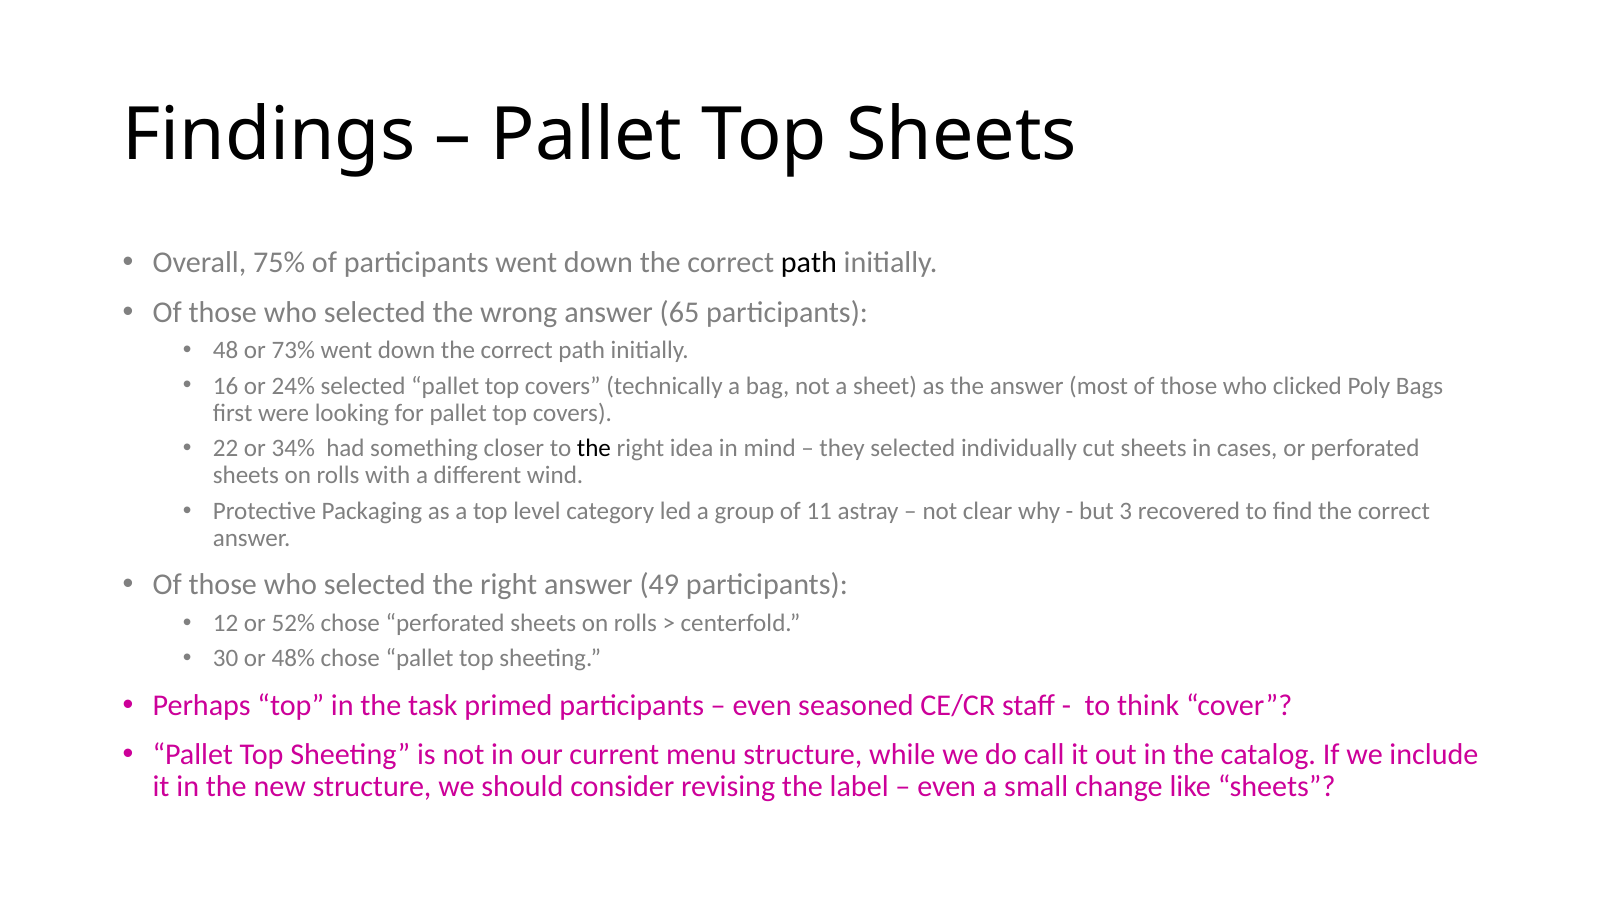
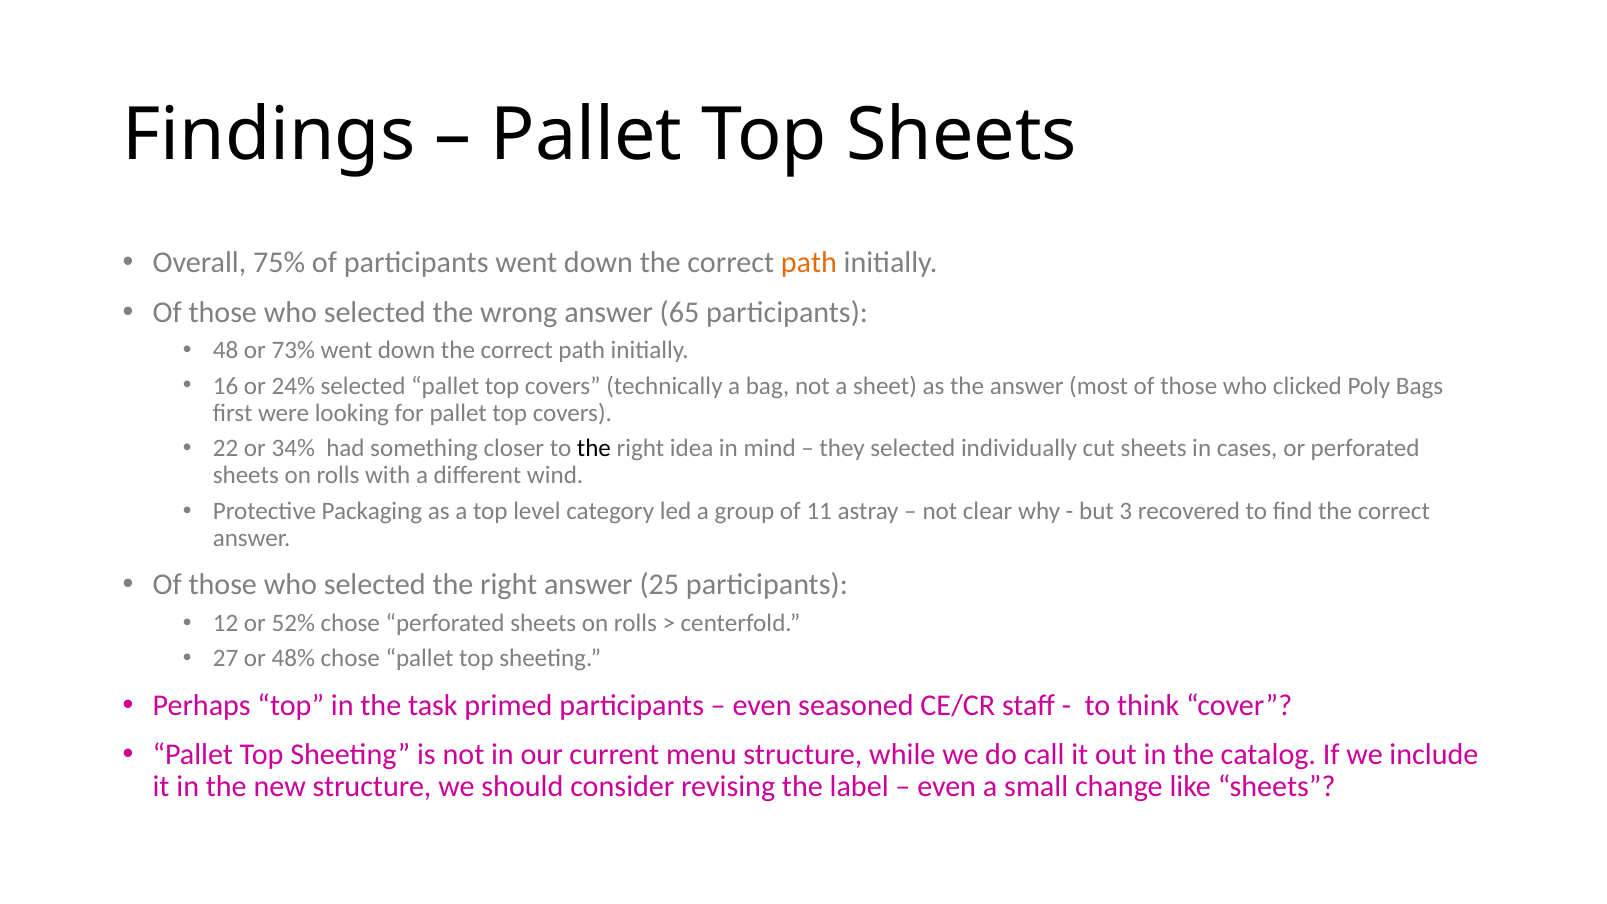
path at (809, 263) colour: black -> orange
49: 49 -> 25
30: 30 -> 27
